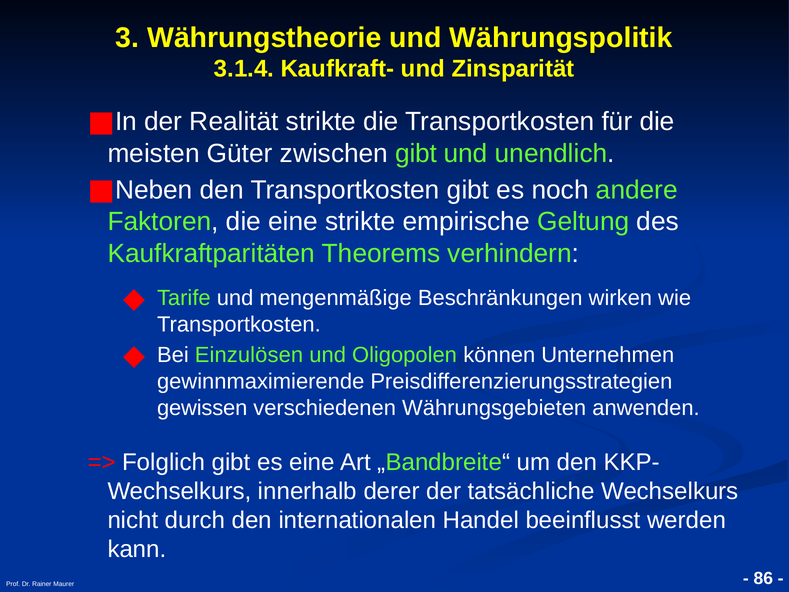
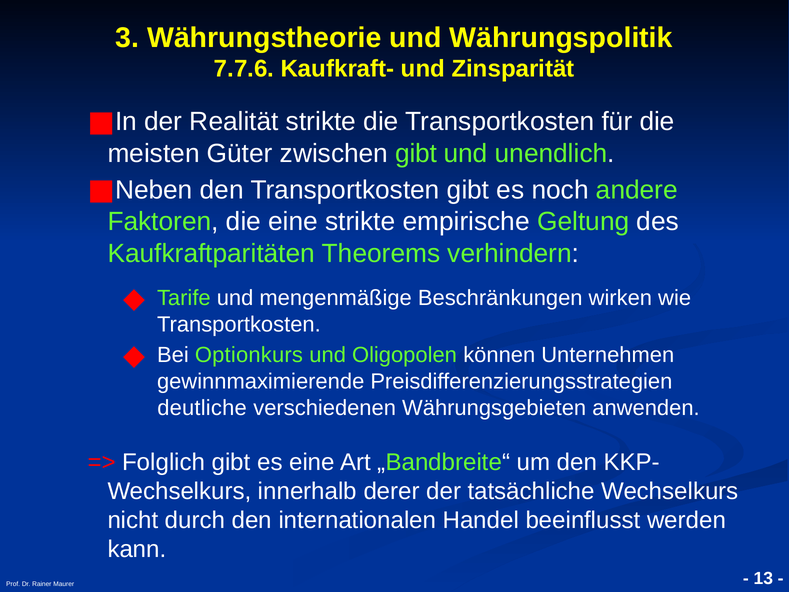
3.1.4: 3.1.4 -> 7.7.6
Einzulösen: Einzulösen -> Optionkurs
gewissen: gewissen -> deutliche
86: 86 -> 13
